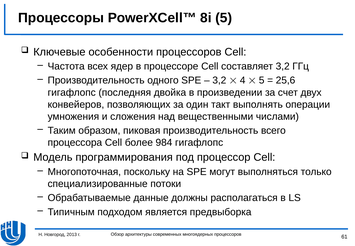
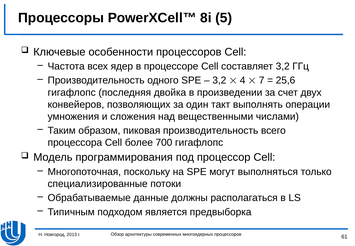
5 at (262, 80): 5 -> 7
984: 984 -> 700
